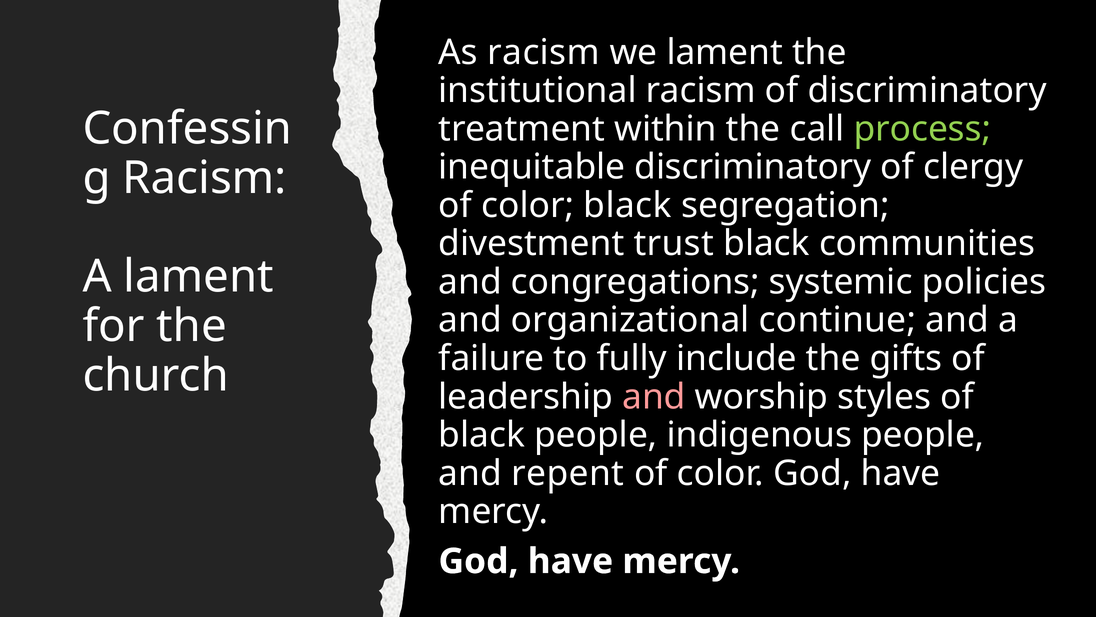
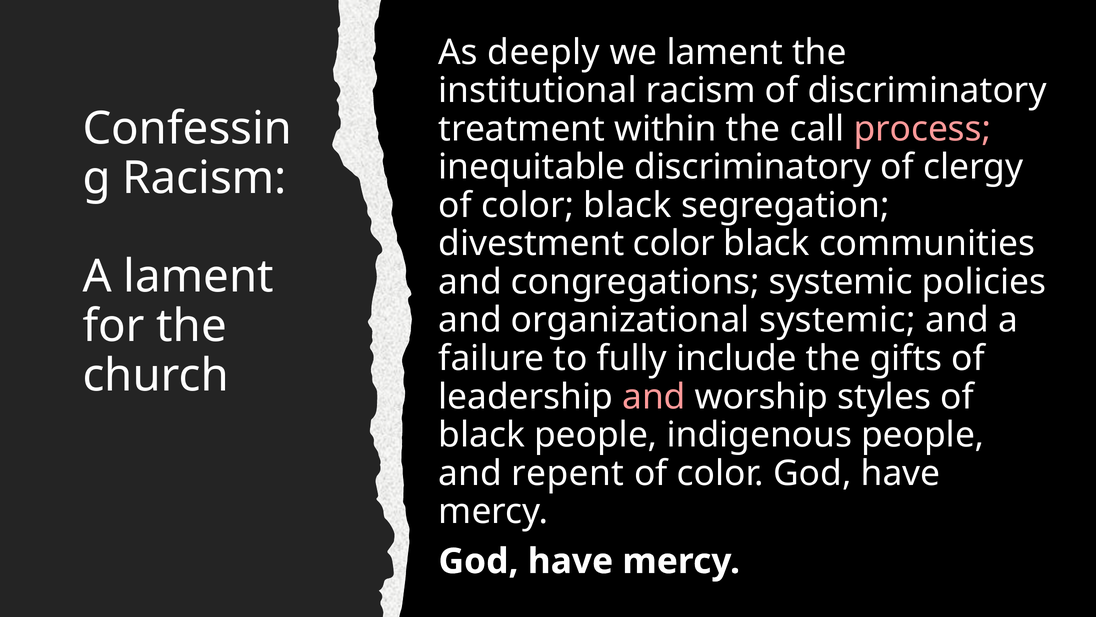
As racism: racism -> deeply
process colour: light green -> pink
divestment trust: trust -> color
organizational continue: continue -> systemic
